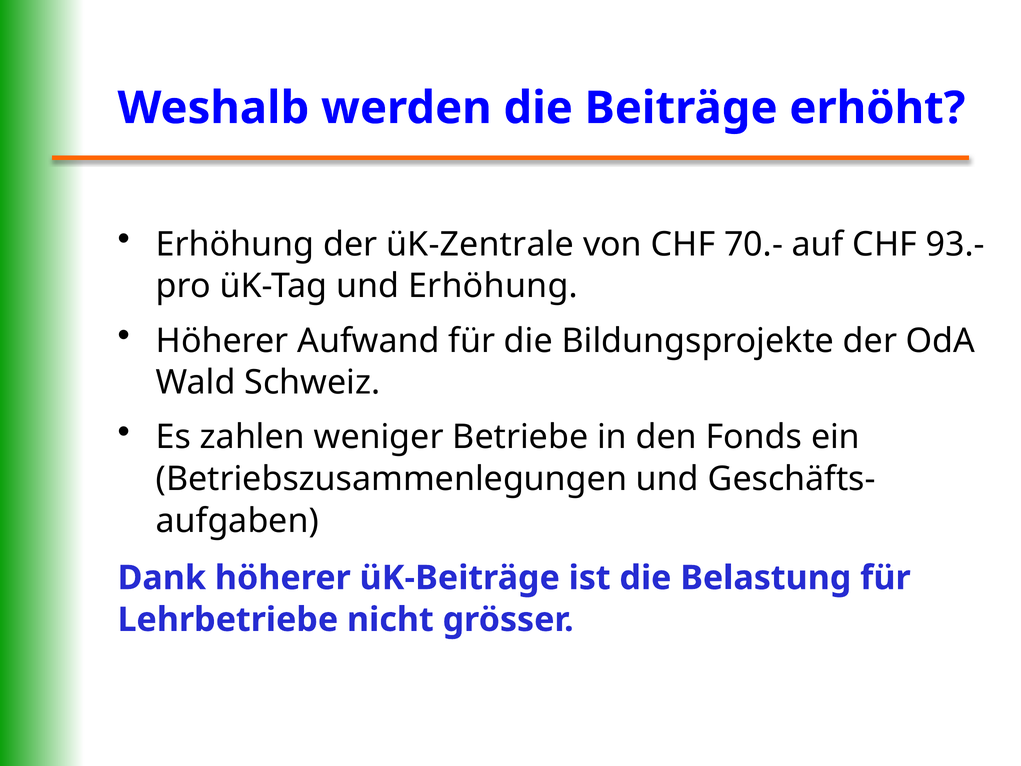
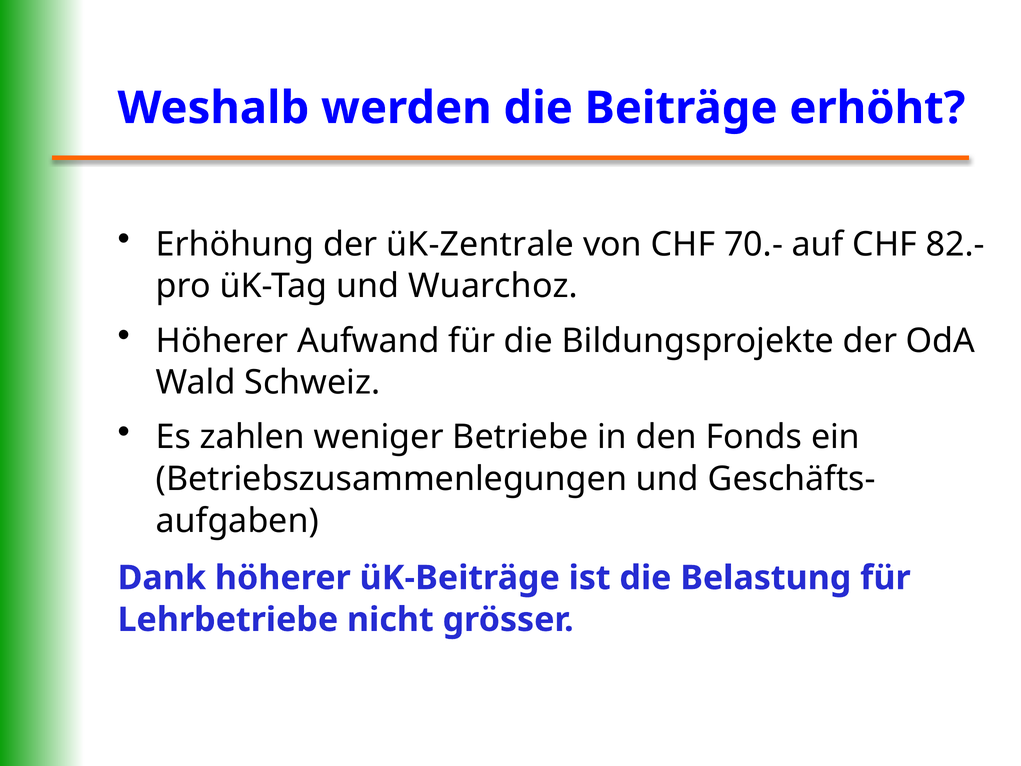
93.-: 93.- -> 82.-
und Erhöhung: Erhöhung -> Wuarchoz
